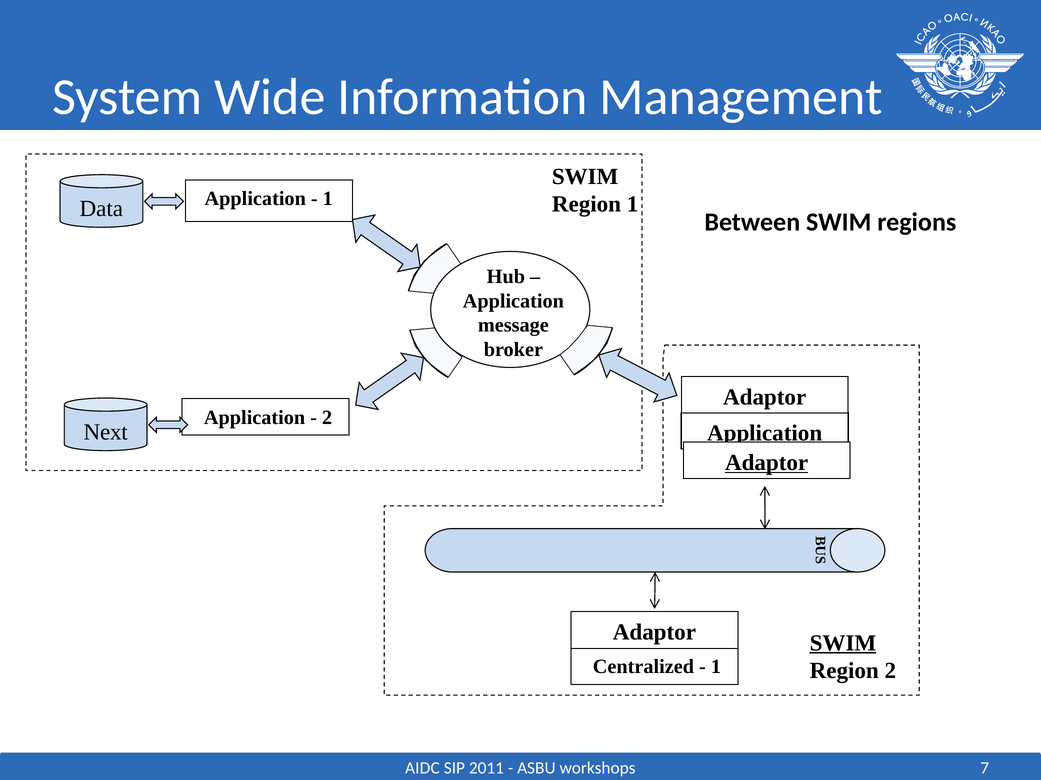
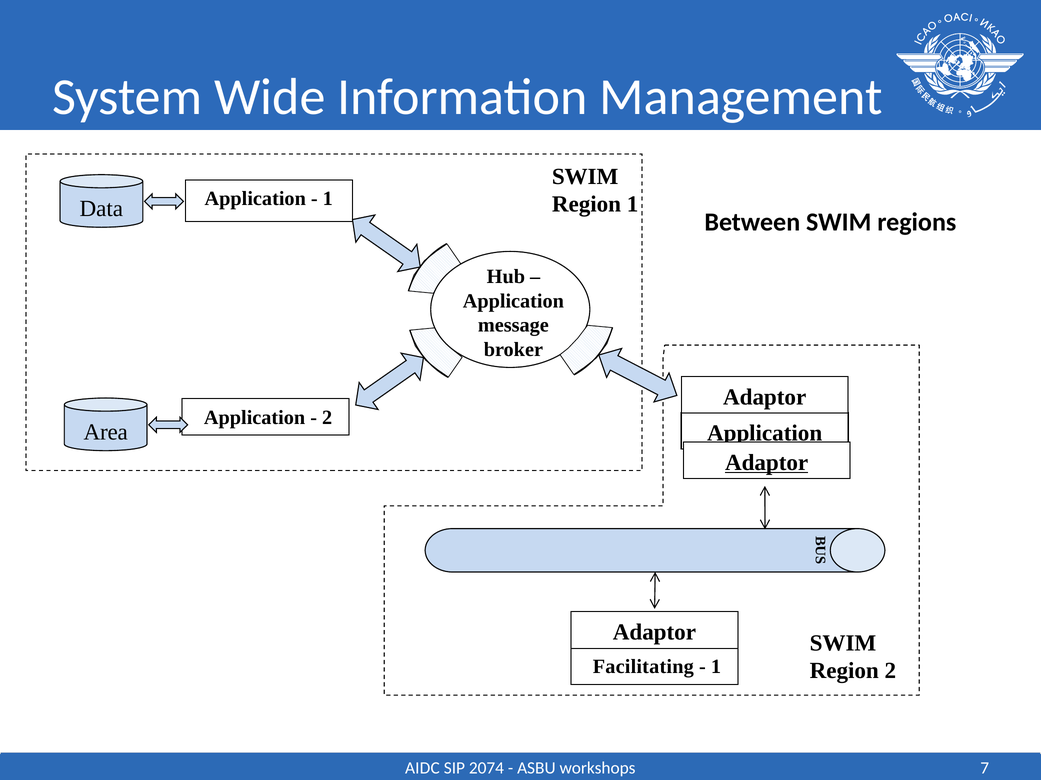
Next: Next -> Area
SWIM at (843, 644) underline: present -> none
Centralized: Centralized -> Facilitating
2011: 2011 -> 2074
